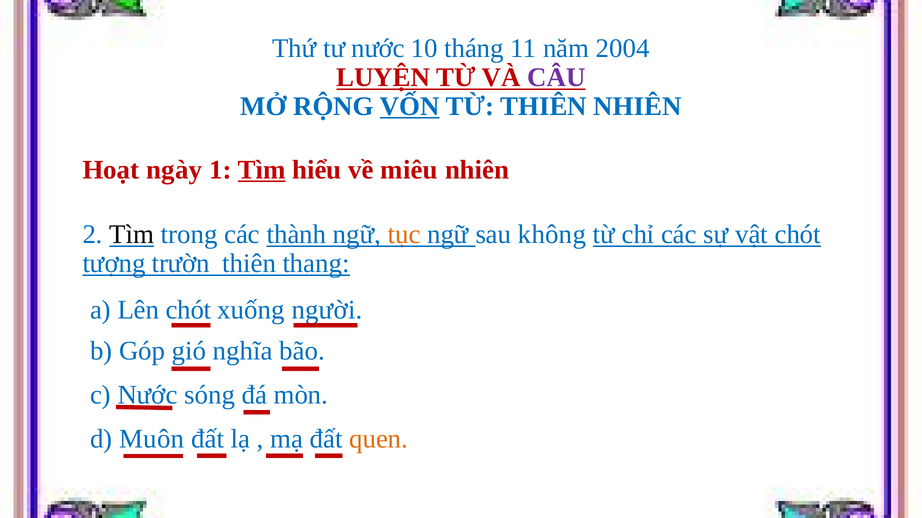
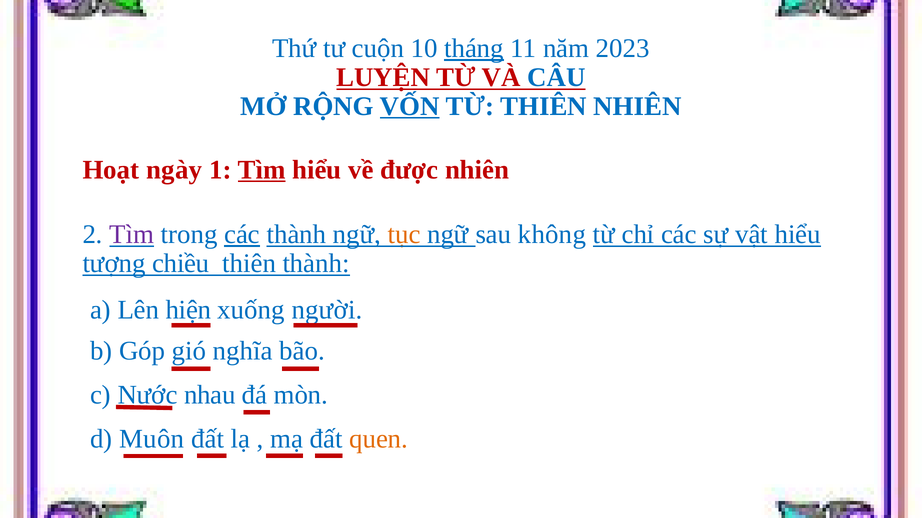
tư nước: nước -> cuộn
tháng underline: none -> present
2004: 2004 -> 2023
CÂU colour: purple -> blue
miêu: miêu -> được
Tìm at (132, 235) colour: black -> purple
các at (242, 235) underline: none -> present
vật chót: chót -> hiểu
trườn: trườn -> chiều
thiên thang: thang -> thành
Lên chót: chót -> hiện
sóng: sóng -> nhau
